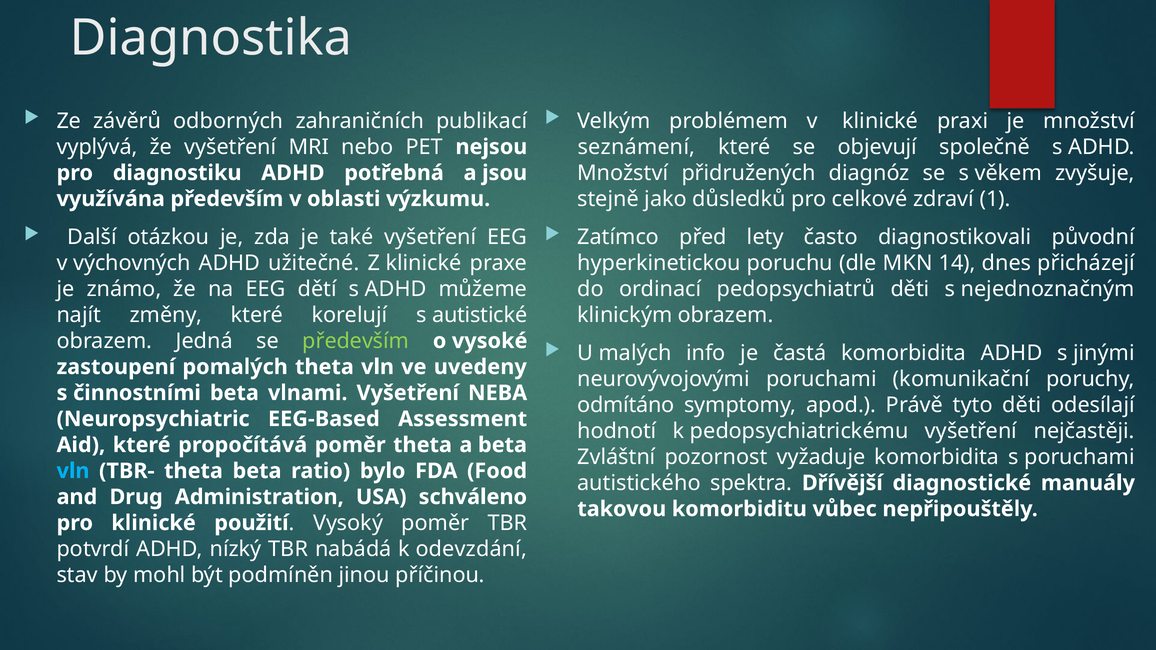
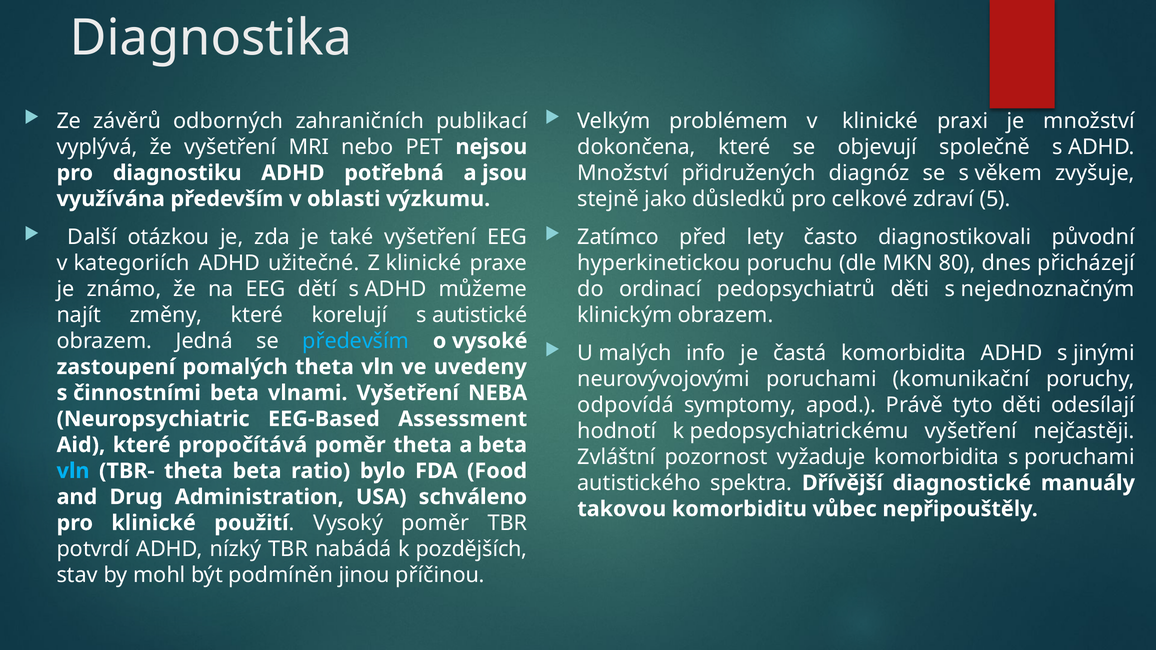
seznámení: seznámení -> dokončena
1: 1 -> 5
výchovných: výchovných -> kategoriích
14: 14 -> 80
především at (356, 341) colour: light green -> light blue
odmítáno: odmítáno -> odpovídá
odevzdání: odevzdání -> pozdějších
